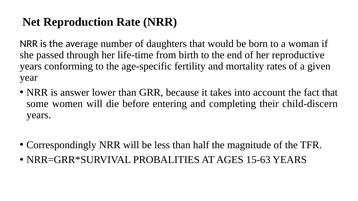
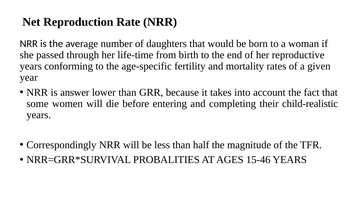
child-discern: child-discern -> child-realistic
15-63: 15-63 -> 15-46
